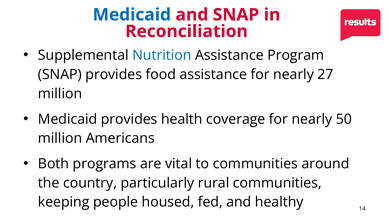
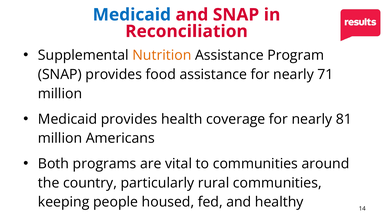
Nutrition colour: blue -> orange
27: 27 -> 71
50: 50 -> 81
